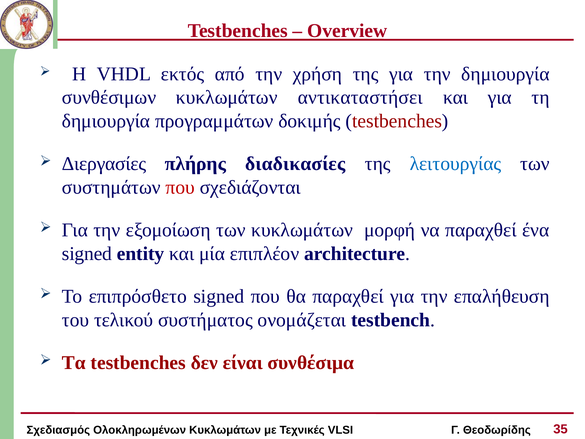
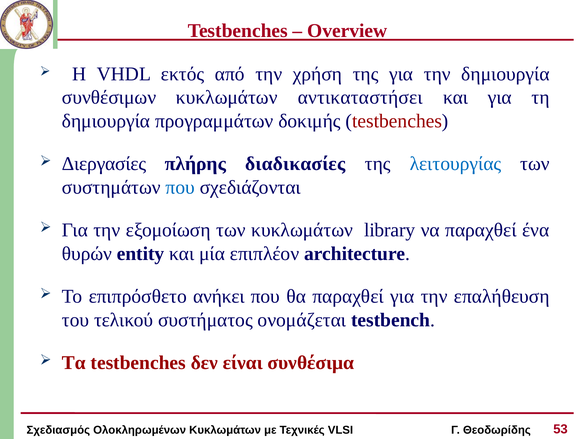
που at (180, 187) colour: red -> blue
μορφή: μορφή -> library
signed at (87, 253): signed -> θυρών
επιπρόσθετο signed: signed -> ανήκει
35: 35 -> 53
